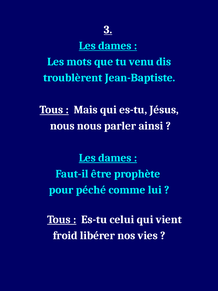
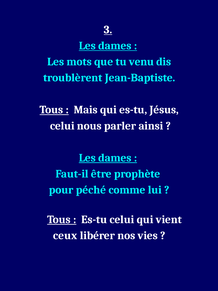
nous at (62, 126): nous -> celui
froid: froid -> ceux
